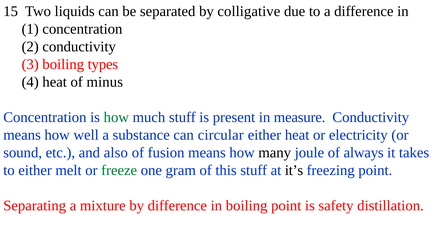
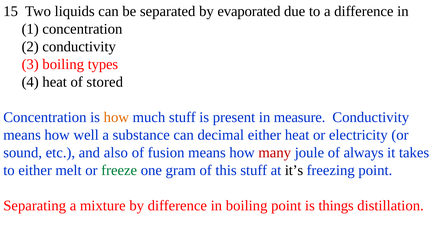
colligative: colligative -> evaporated
minus: minus -> stored
how at (116, 117) colour: green -> orange
circular: circular -> decimal
many colour: black -> red
safety: safety -> things
